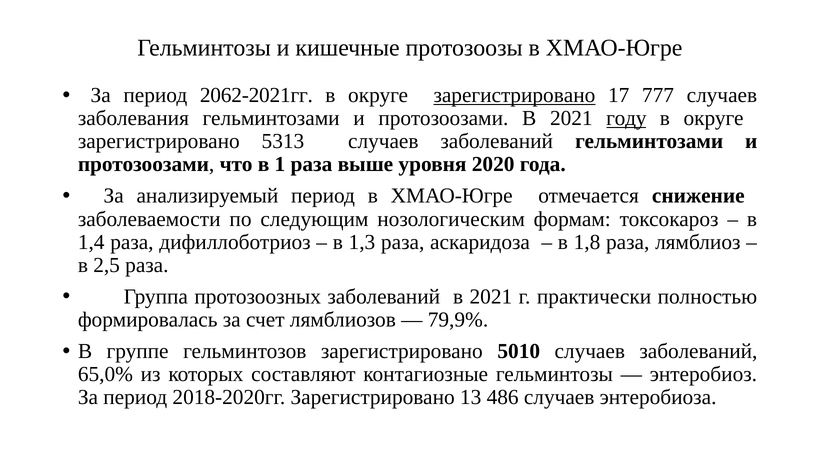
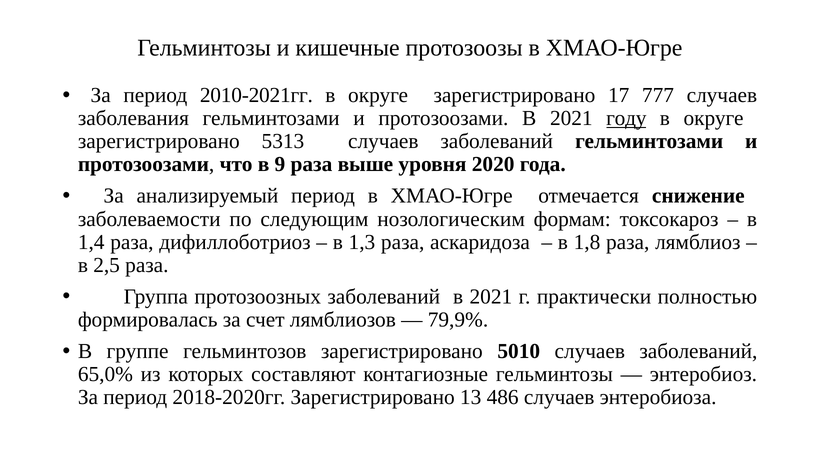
2062-2021гг: 2062-2021гг -> 2010-2021гг
зарегистрировано at (514, 95) underline: present -> none
1: 1 -> 9
